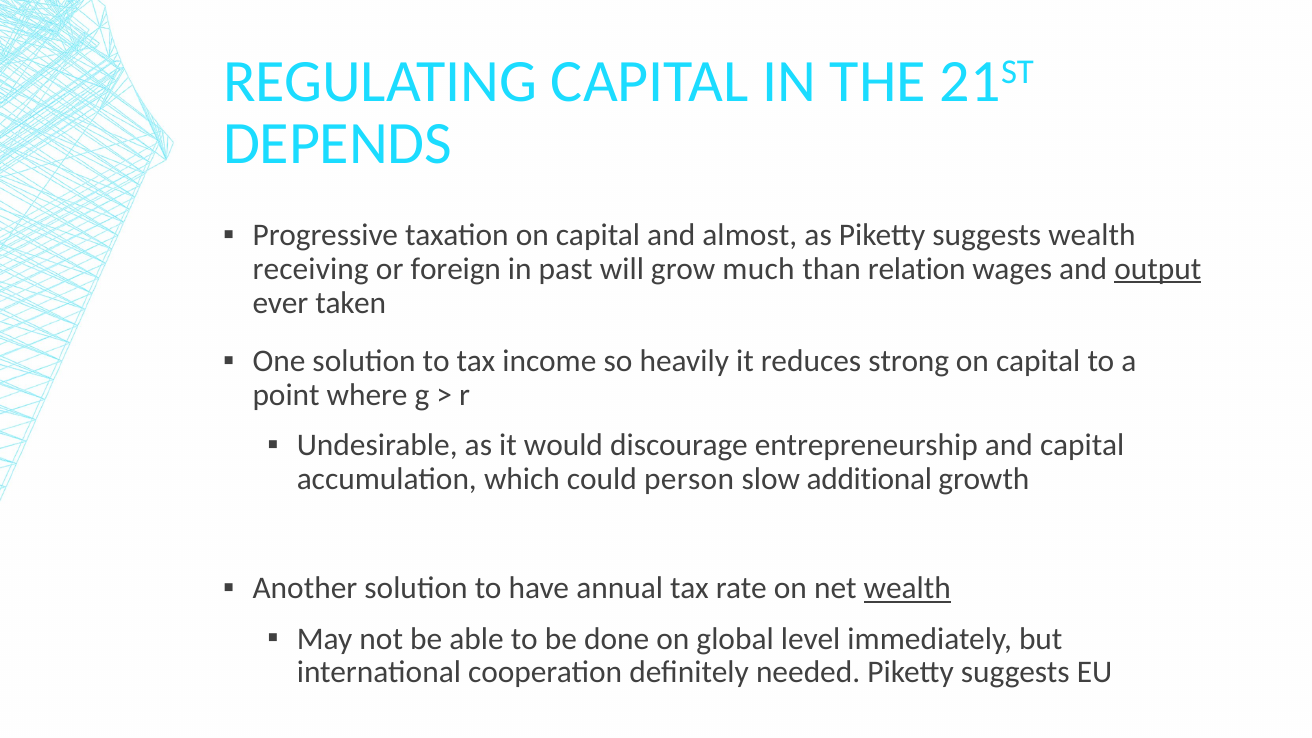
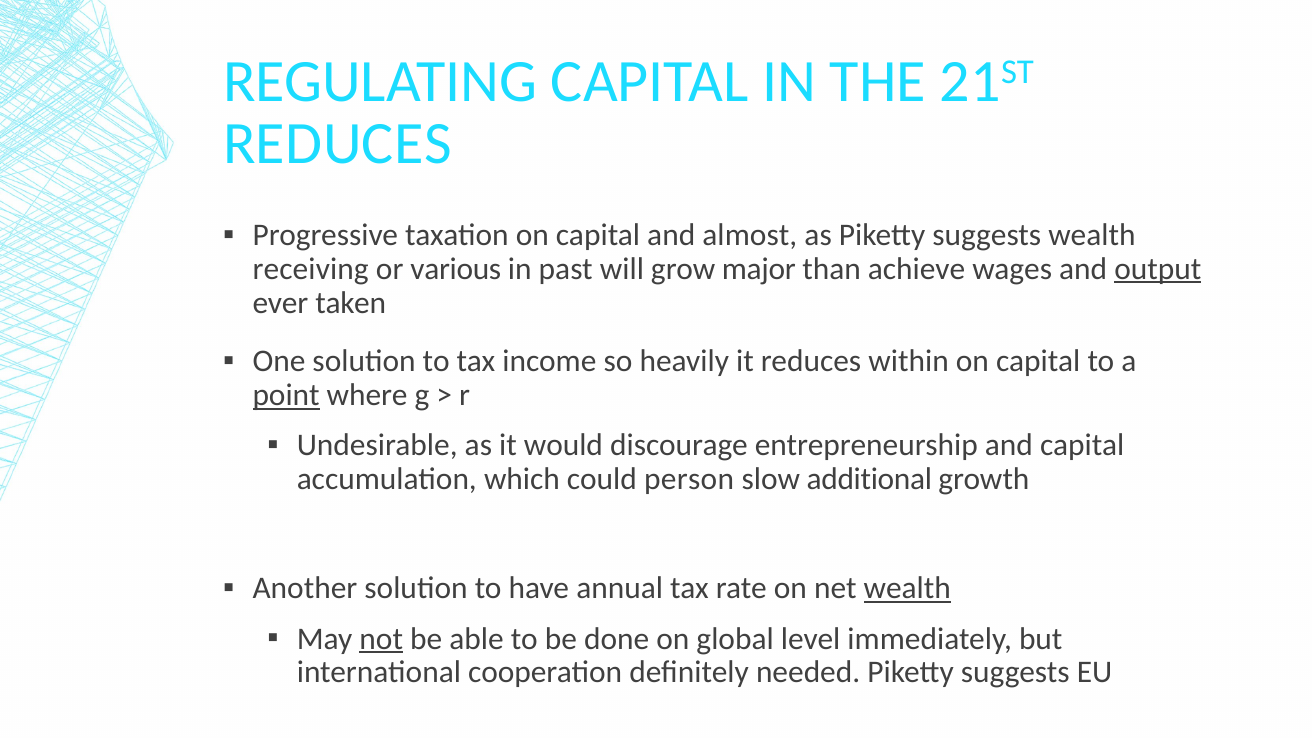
DEPENDS at (338, 143): DEPENDS -> REDUCES
foreign: foreign -> various
much: much -> major
relation: relation -> achieve
strong: strong -> within
point underline: none -> present
not underline: none -> present
